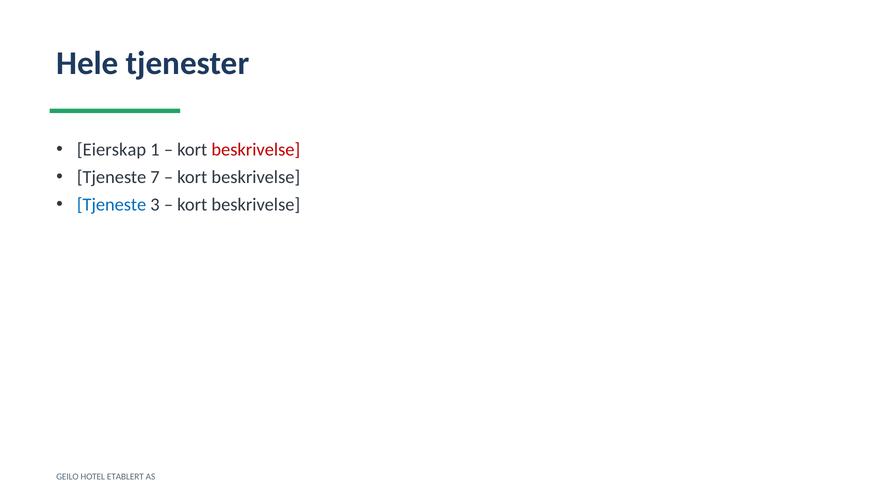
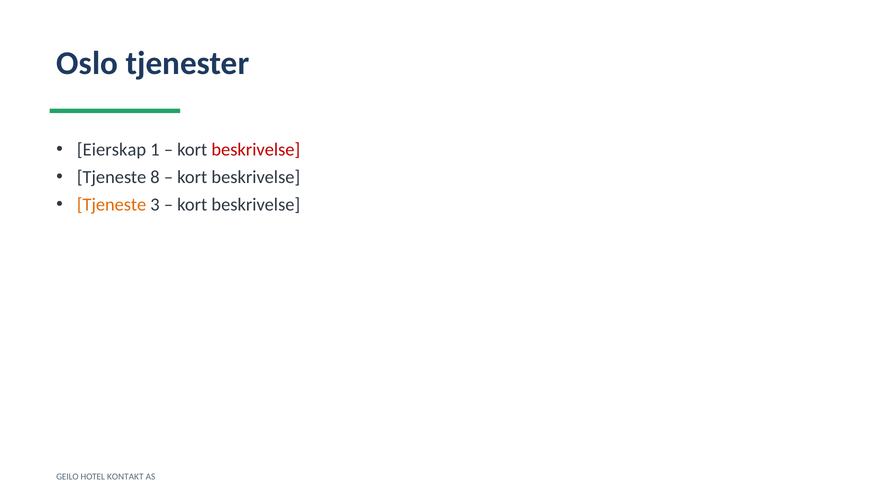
Hele: Hele -> Oslo
7: 7 -> 8
Tjeneste at (112, 205) colour: blue -> orange
ETABLERT: ETABLERT -> KONTAKT
